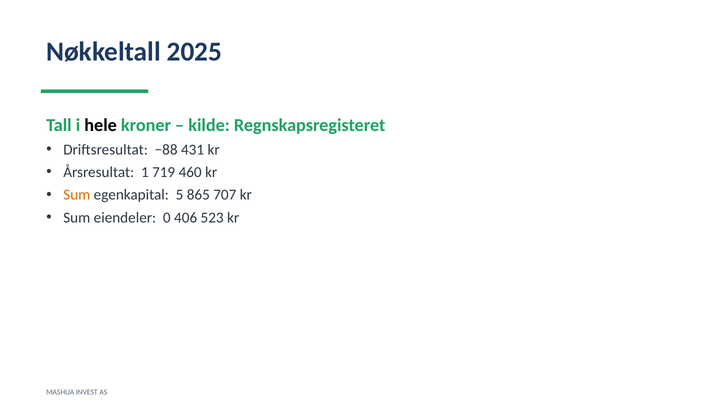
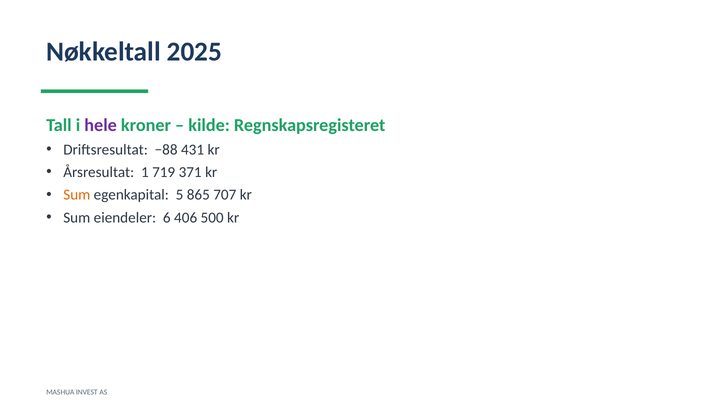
hele colour: black -> purple
460: 460 -> 371
0: 0 -> 6
523: 523 -> 500
